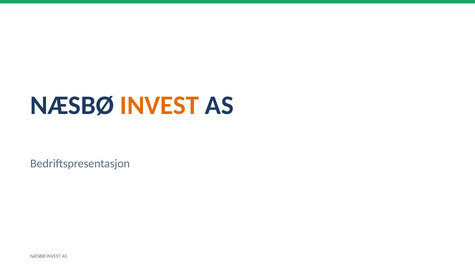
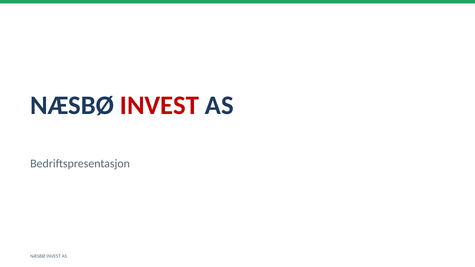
INVEST at (159, 105) colour: orange -> red
